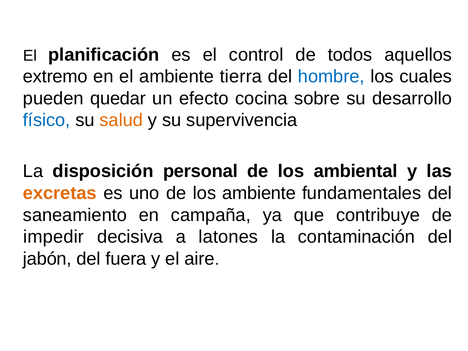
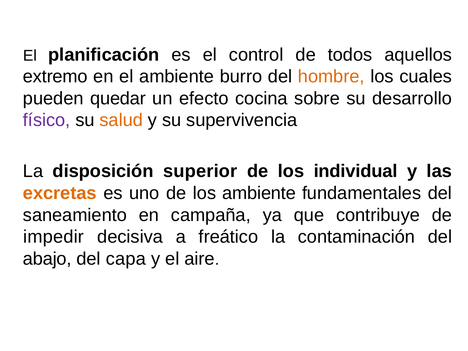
tierra: tierra -> burro
hombre colour: blue -> orange
físico colour: blue -> purple
personal: personal -> superior
ambiental: ambiental -> individual
latones: latones -> freático
jabón: jabón -> abajo
fuera: fuera -> capa
